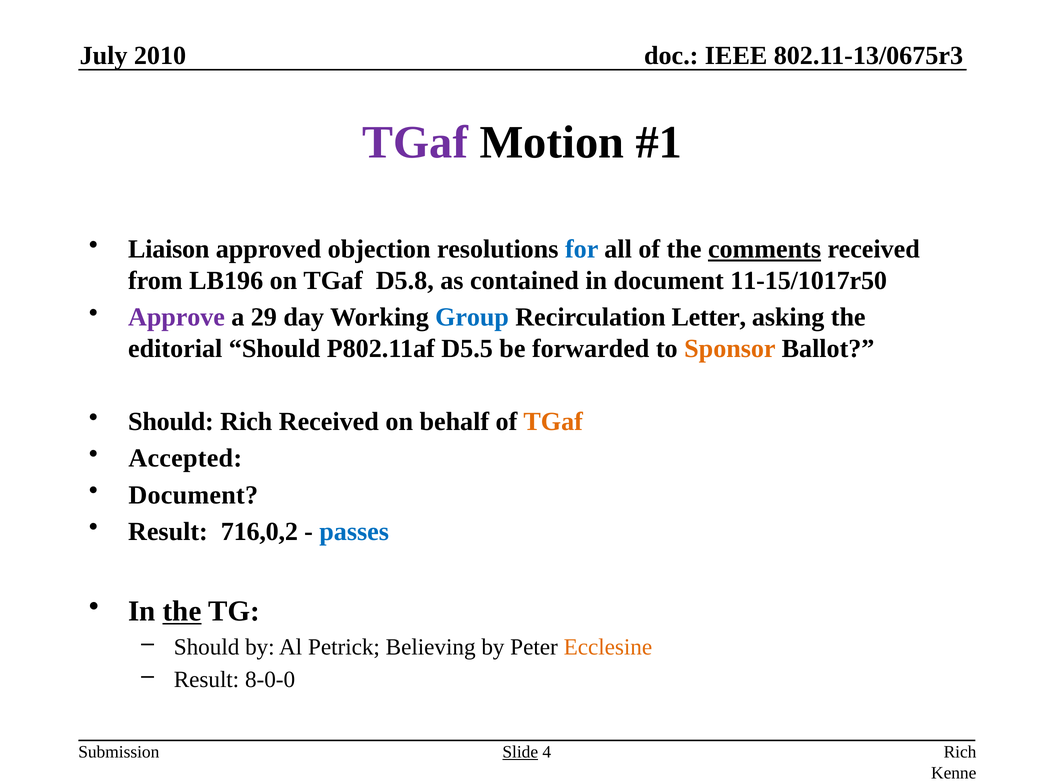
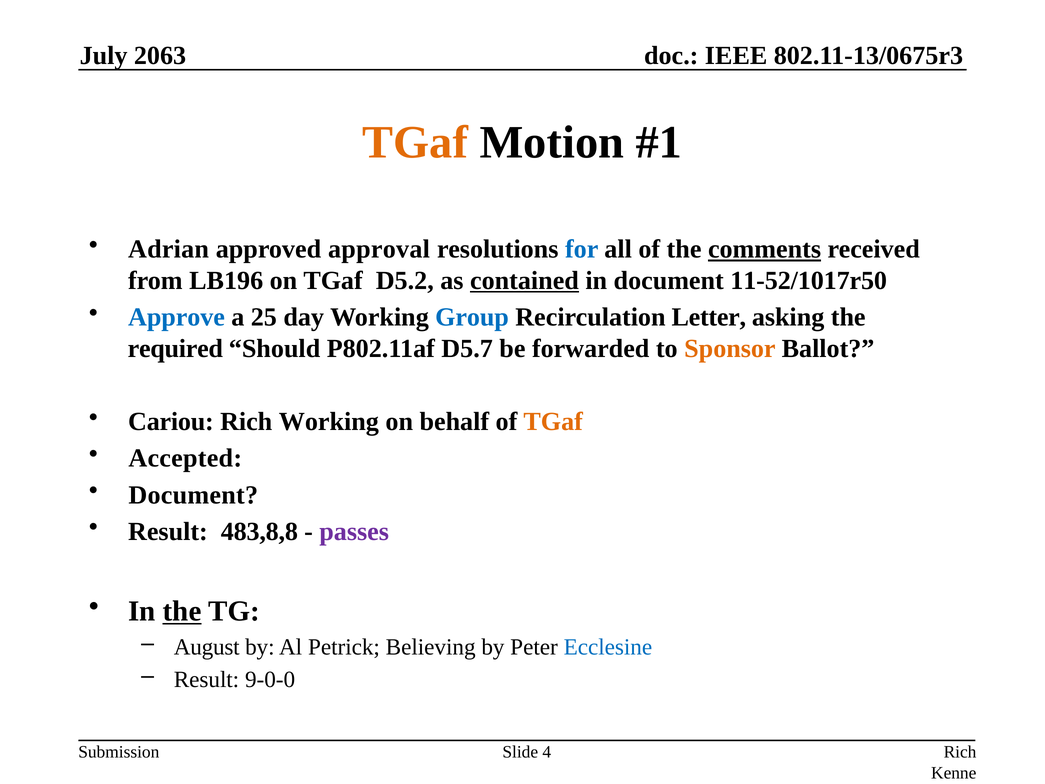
2010: 2010 -> 2063
TGaf at (415, 143) colour: purple -> orange
Liaison: Liaison -> Adrian
objection: objection -> approval
D5.8: D5.8 -> D5.2
contained underline: none -> present
11-15/1017r50: 11-15/1017r50 -> 11-52/1017r50
Approve colour: purple -> blue
29: 29 -> 25
editorial: editorial -> required
D5.5: D5.5 -> D5.7
Should at (171, 422): Should -> Cariou
Rich Received: Received -> Working
716,0,2: 716,0,2 -> 483,8,8
passes colour: blue -> purple
Should at (207, 647): Should -> August
Ecclesine colour: orange -> blue
8-0-0: 8-0-0 -> 9-0-0
Slide underline: present -> none
